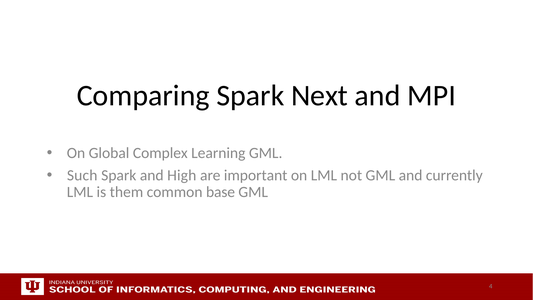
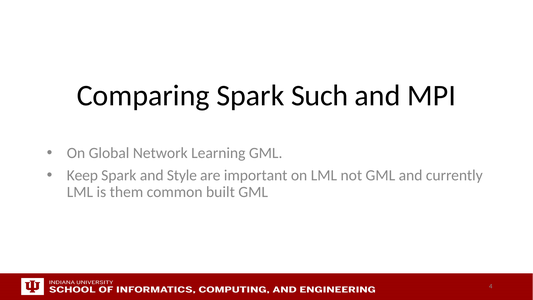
Next: Next -> Such
Complex: Complex -> Network
Such: Such -> Keep
High: High -> Style
base: base -> built
